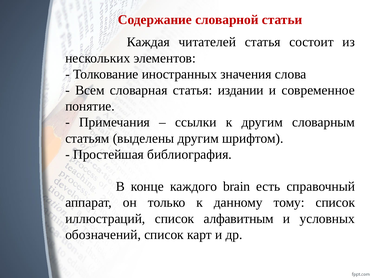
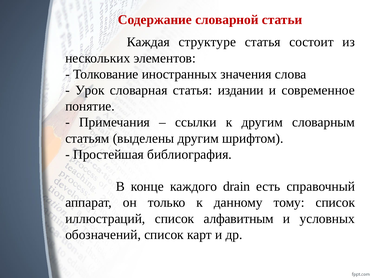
читателей: читателей -> структуре
Всем: Всем -> Урок
brain: brain -> drain
